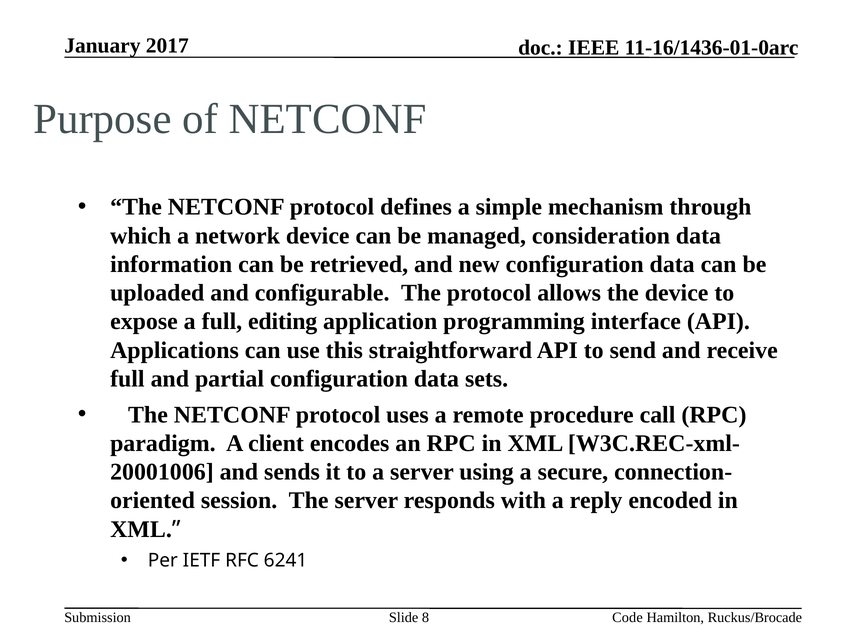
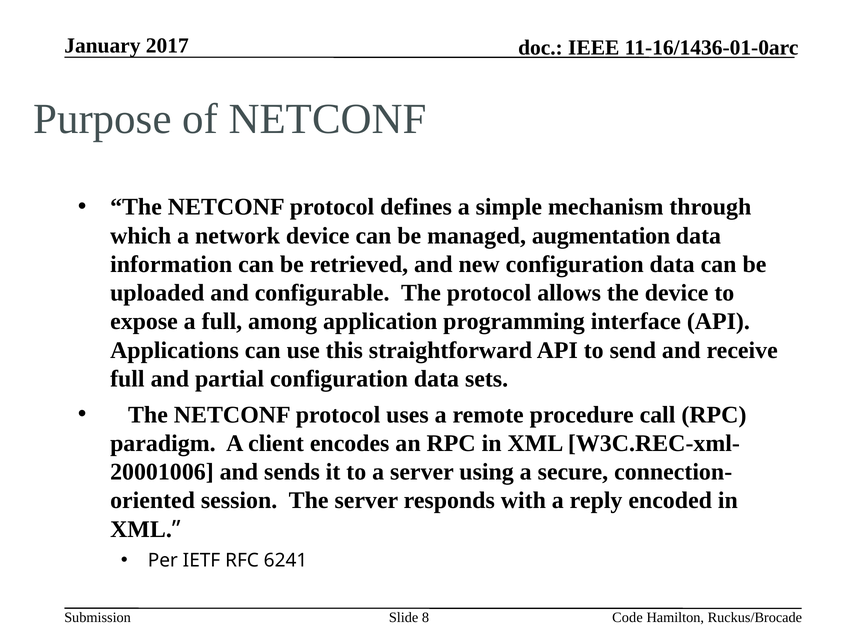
consideration: consideration -> augmentation
editing: editing -> among
